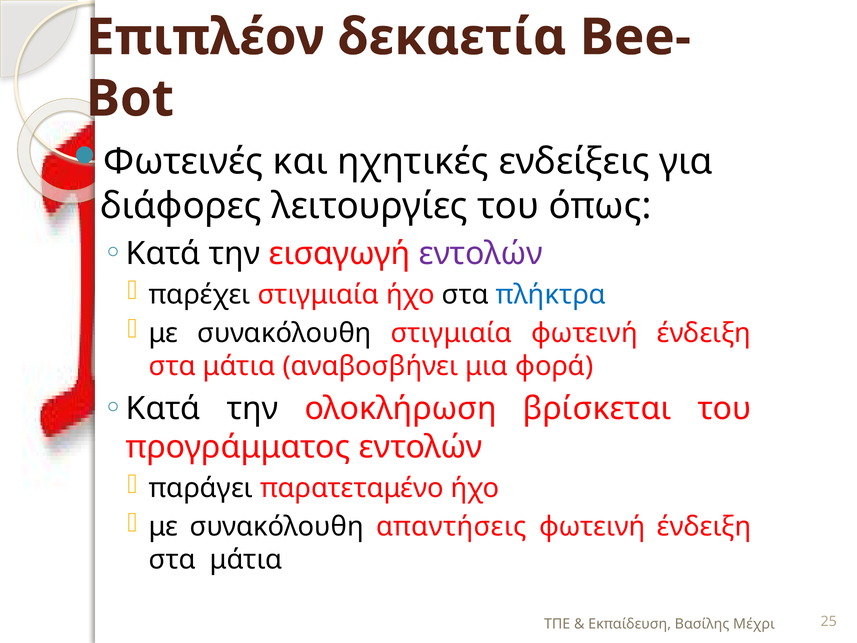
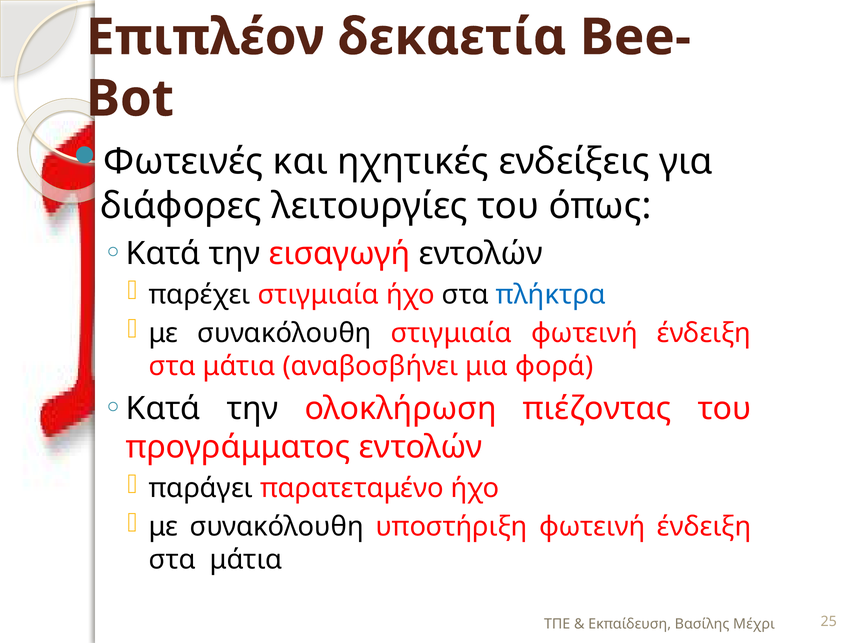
εντολών at (481, 253) colour: purple -> black
βρίσκεται: βρίσκεται -> πιέζοντας
απαντήσεις: απαντήσεις -> υποστήριξη
